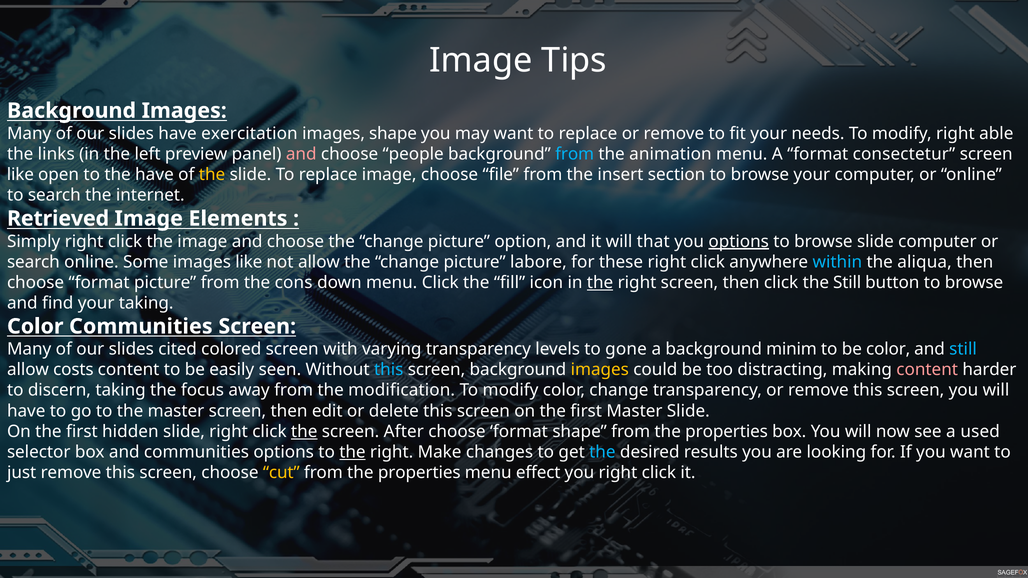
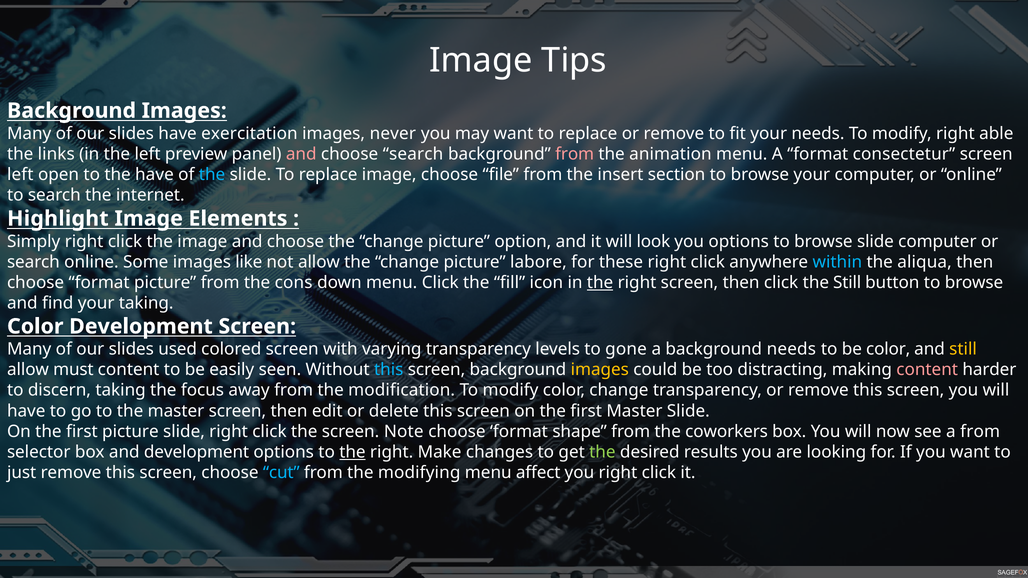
images shape: shape -> never
choose people: people -> search
from at (575, 154) colour: light blue -> pink
like at (20, 175): like -> left
the at (212, 175) colour: yellow -> light blue
Retrieved: Retrieved -> Highlight
that: that -> look
options at (739, 241) underline: present -> none
Color Communities: Communities -> Development
cited: cited -> used
background minim: minim -> needs
still at (963, 349) colour: light blue -> yellow
costs: costs -> must
first hidden: hidden -> picture
the at (304, 432) underline: present -> none
After: After -> Note
shape from the properties: properties -> coworkers
a used: used -> from
and communities: communities -> development
the at (602, 452) colour: light blue -> light green
cut colour: yellow -> light blue
properties at (419, 473): properties -> modifying
effect: effect -> affect
